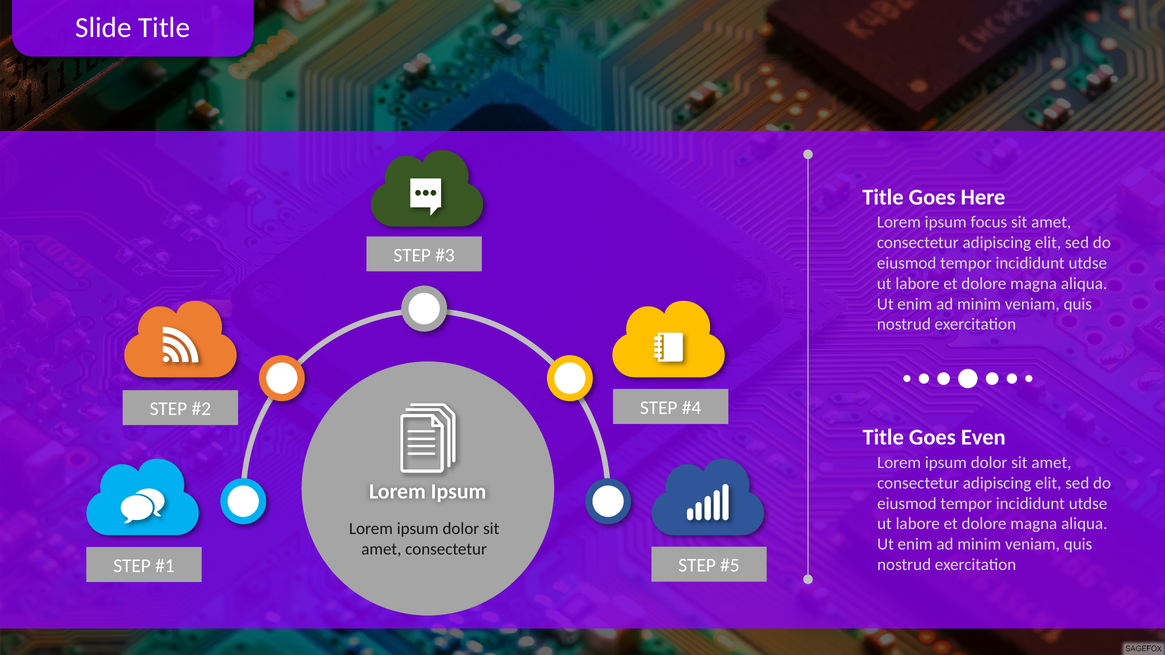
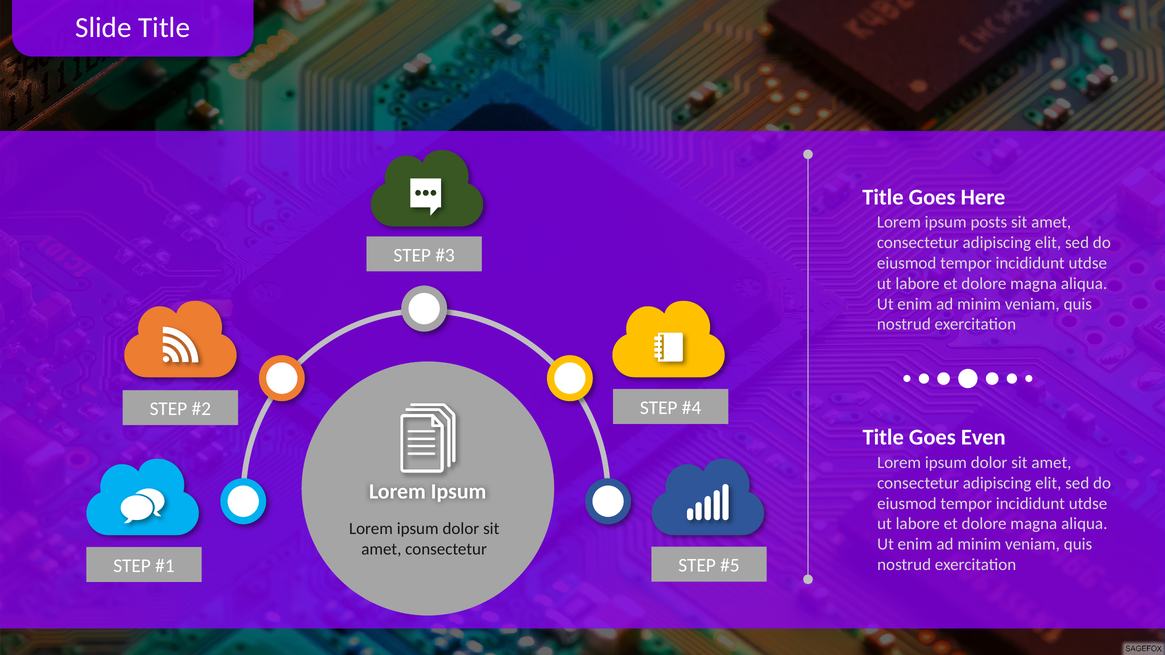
focus: focus -> posts
